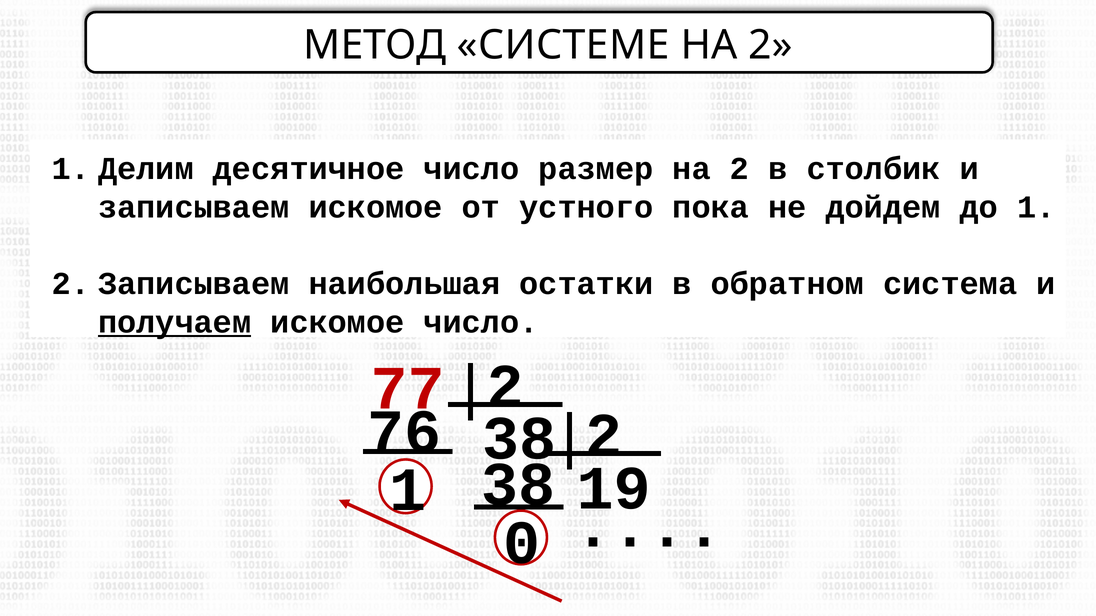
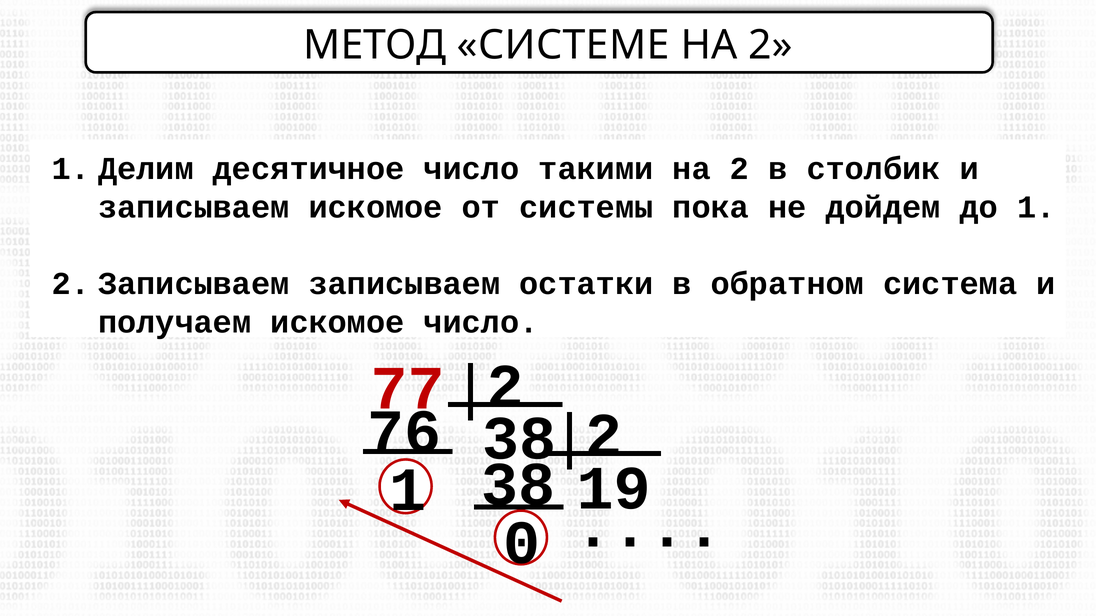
размер: размер -> такими
устного: устного -> системы
наибольшая at (404, 284): наибольшая -> записываем
получаем underline: present -> none
